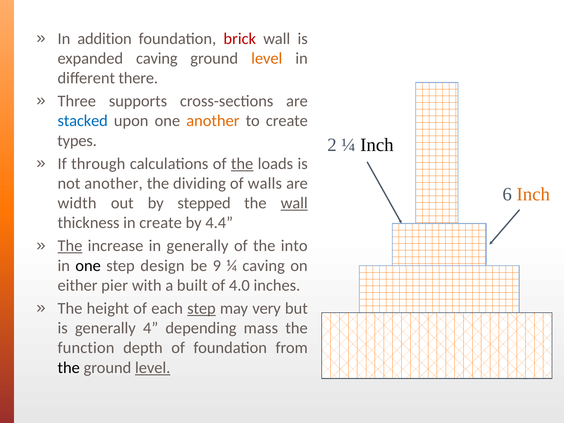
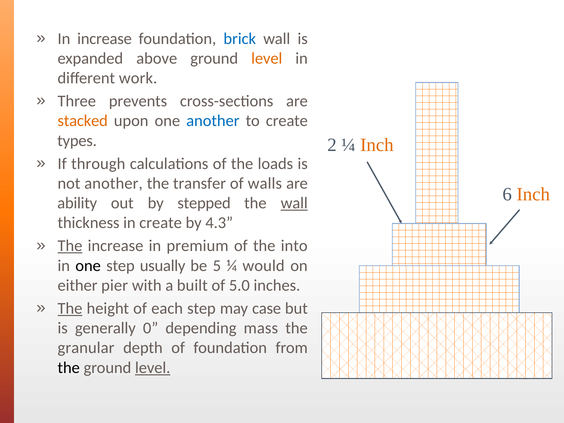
In addition: addition -> increase
brick colour: red -> blue
expanded caving: caving -> above
there: there -> work
supports: supports -> prevents
stacked colour: blue -> orange
another at (213, 121) colour: orange -> blue
Inch at (377, 145) colour: black -> orange
the at (242, 164) underline: present -> none
dividing: dividing -> transfer
width: width -> ability
4.4: 4.4 -> 4.3
in generally: generally -> premium
design: design -> usually
9: 9 -> 5
¼ caving: caving -> would
4.0: 4.0 -> 5.0
The at (70, 308) underline: none -> present
step at (201, 308) underline: present -> none
very: very -> case
4: 4 -> 0
function: function -> granular
